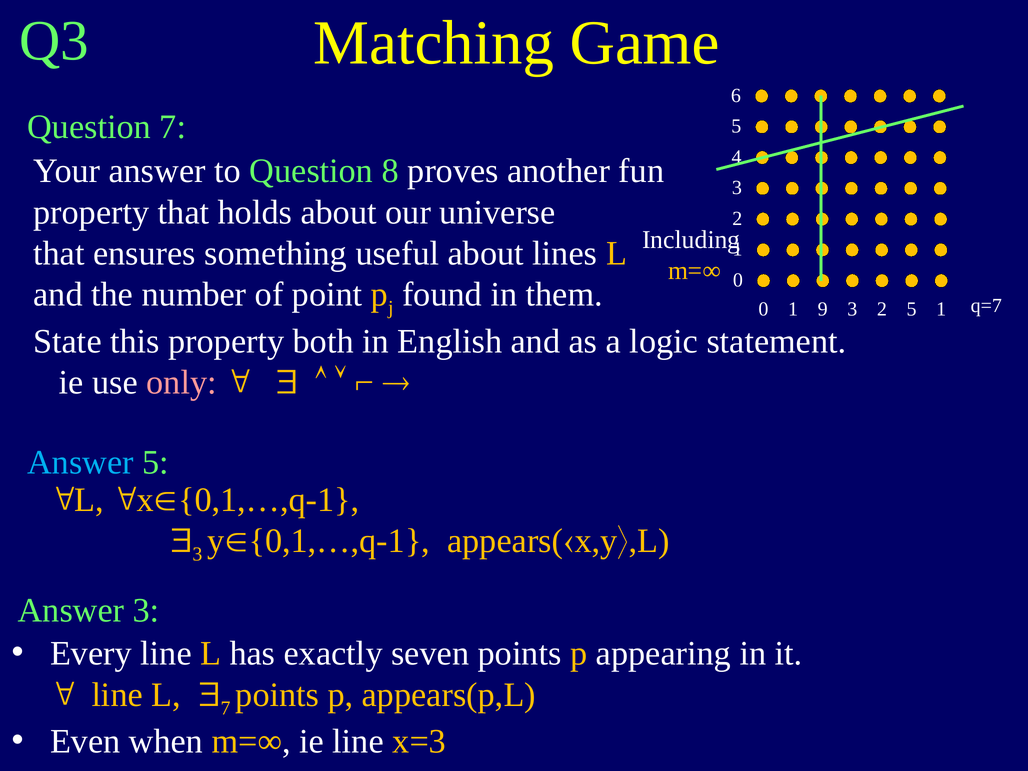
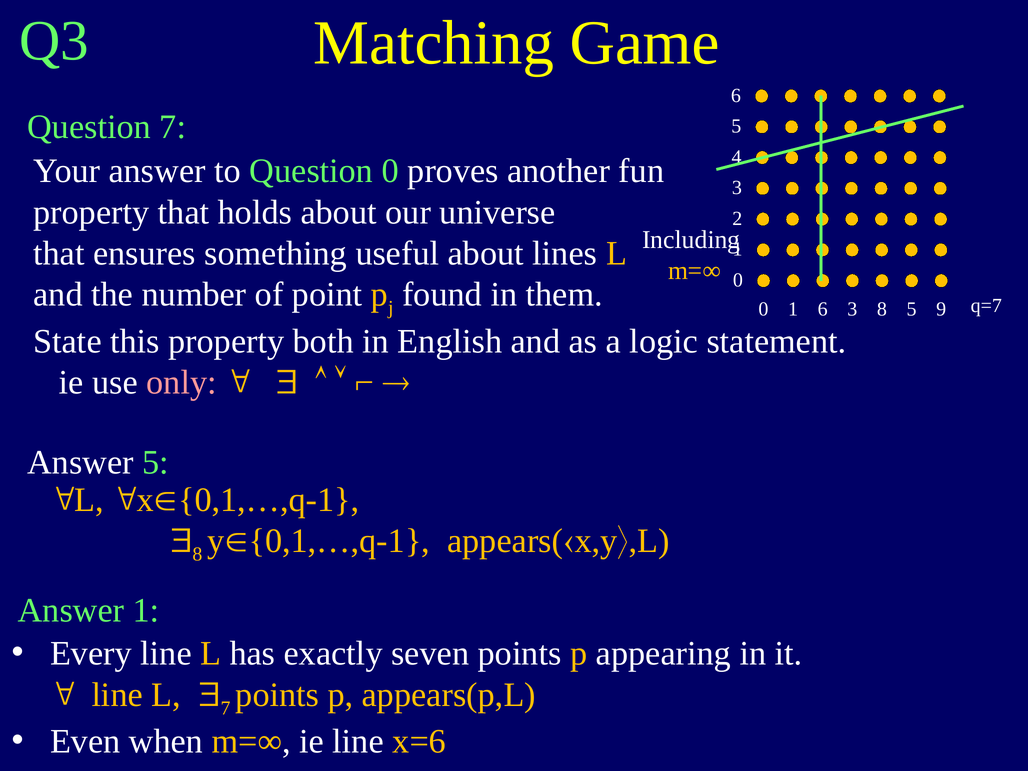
Question 8: 8 -> 0
1 9: 9 -> 6
3 2: 2 -> 8
5 1: 1 -> 9
Answer at (80, 462) colour: light blue -> white
3 at (197, 554): 3 -> 8
Answer 3: 3 -> 1
x=3: x=3 -> x=6
